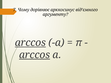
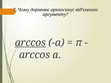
arccos at (35, 55) underline: present -> none
